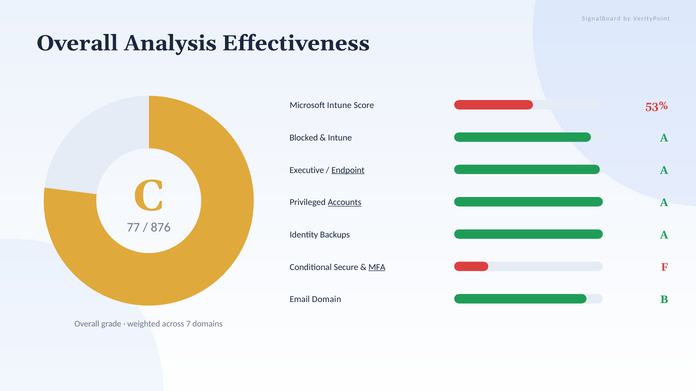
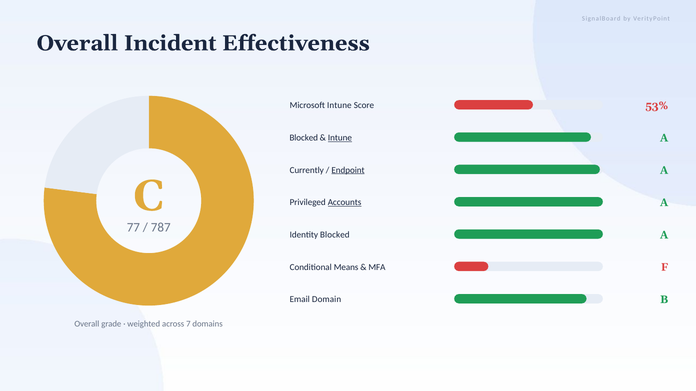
Analysis: Analysis -> Incident
Intune at (340, 138) underline: none -> present
Executive: Executive -> Currently
876: 876 -> 787
Identity Backups: Backups -> Blocked
Secure: Secure -> Means
MFA underline: present -> none
